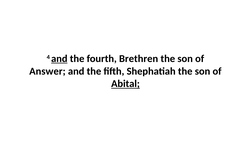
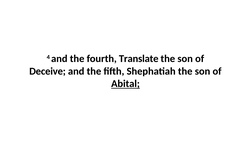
and at (59, 59) underline: present -> none
Brethren: Brethren -> Translate
Answer: Answer -> Deceive
